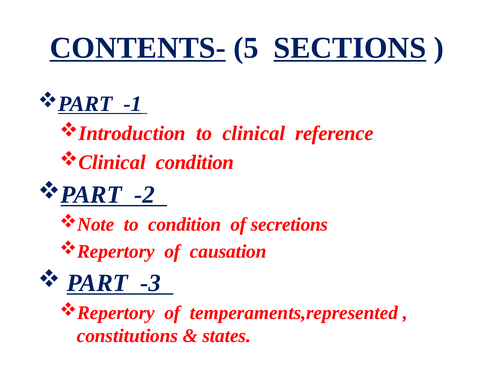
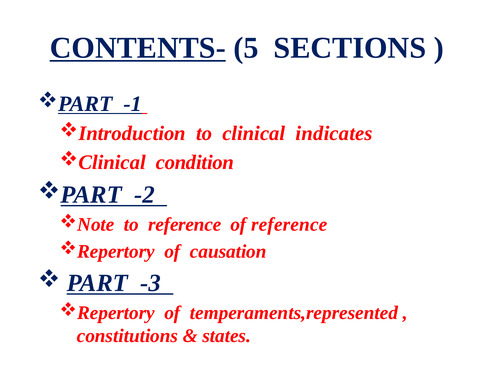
SECTIONS underline: present -> none
reference: reference -> indicates
to condition: condition -> reference
of secretions: secretions -> reference
